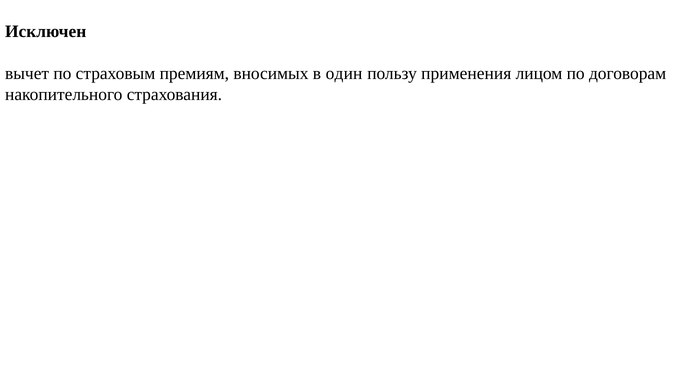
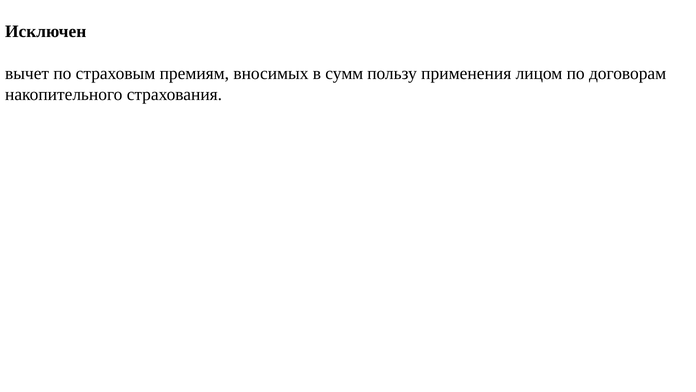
один: один -> сумм
